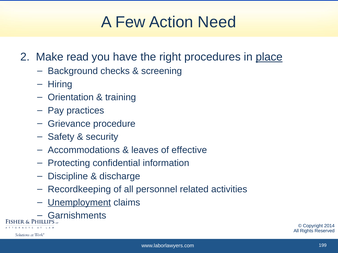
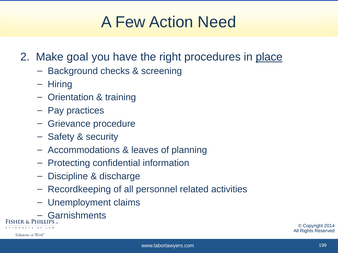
read: read -> goal
effective: effective -> planning
Unemployment underline: present -> none
